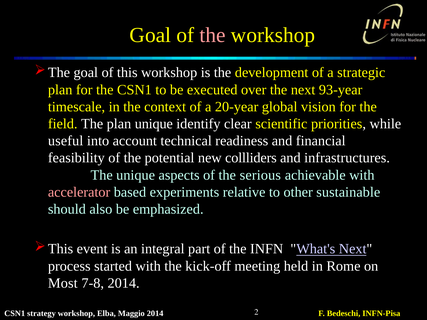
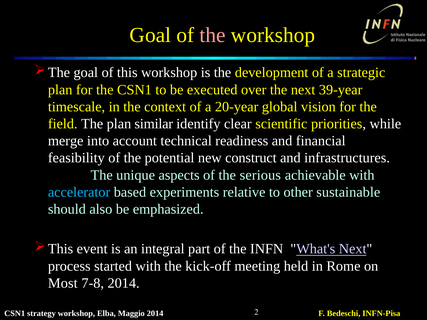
93-year: 93-year -> 39-year
plan unique: unique -> similar
useful: useful -> merge
collliders: collliders -> construct
accelerator colour: pink -> light blue
